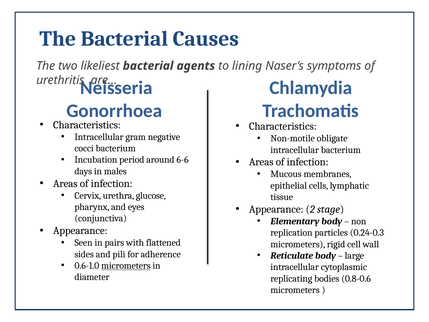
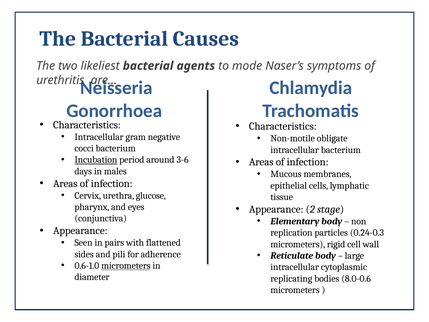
lining: lining -> mode
Incubation underline: none -> present
6-6: 6-6 -> 3-6
0.8-0.6: 0.8-0.6 -> 8.0-0.6
